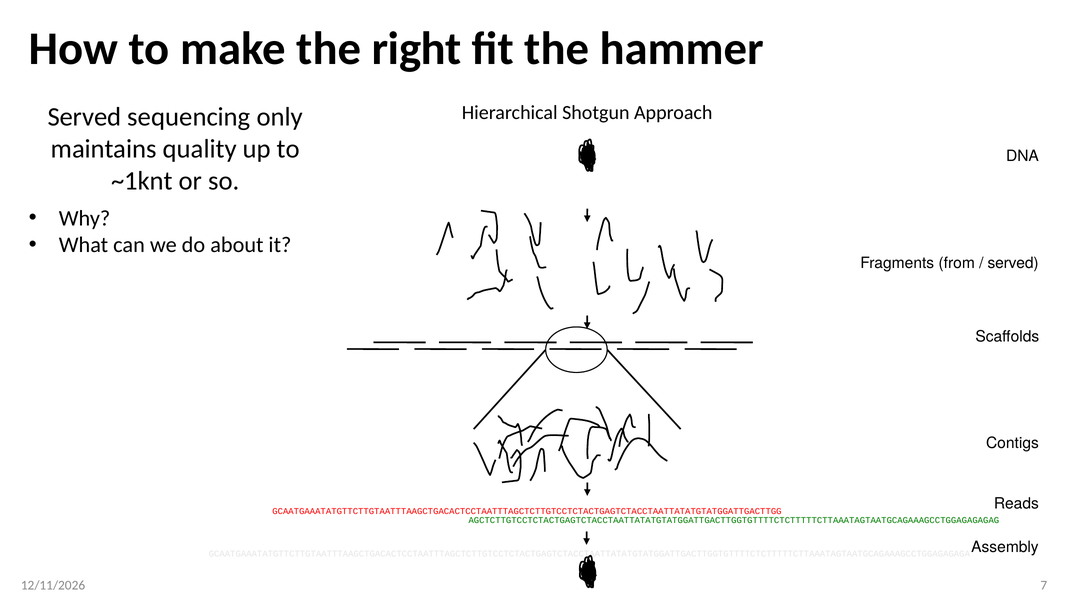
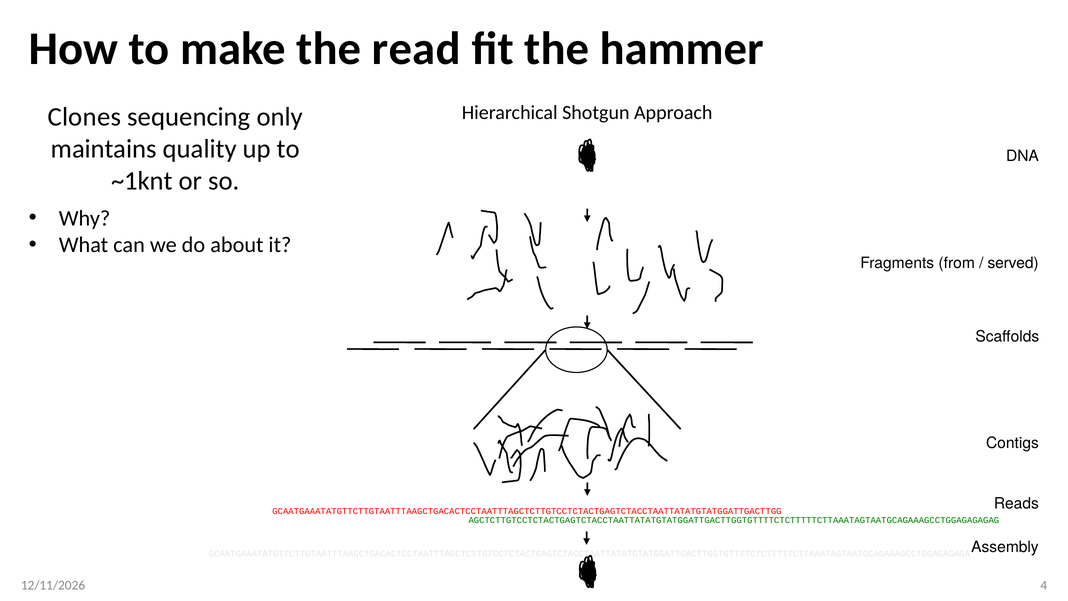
right: right -> read
Served at (84, 117): Served -> Clones
7: 7 -> 4
